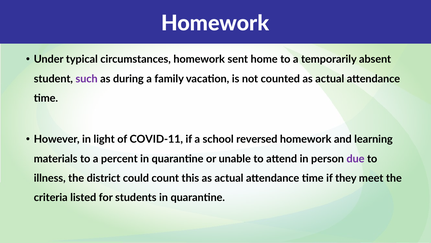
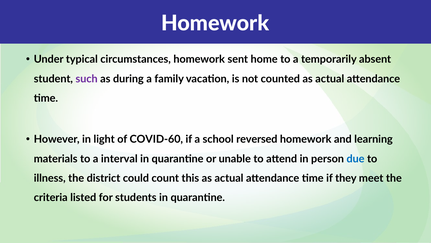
COVID-11: COVID-11 -> COVID-60
percent: percent -> interval
due colour: purple -> blue
